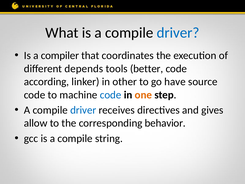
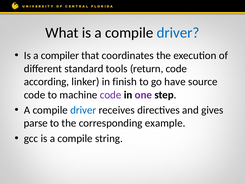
depends: depends -> standard
better: better -> return
other: other -> finish
code at (111, 95) colour: blue -> purple
one colour: orange -> purple
allow: allow -> parse
behavior: behavior -> example
